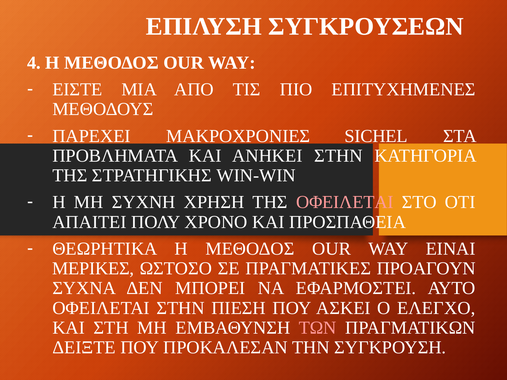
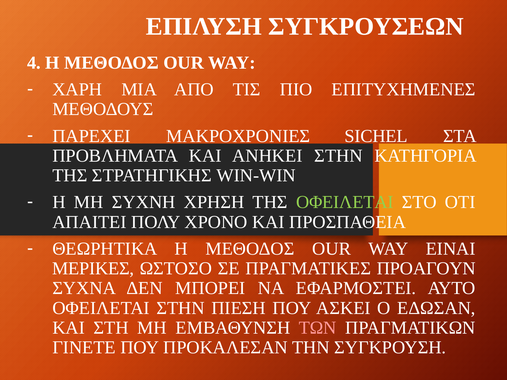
ΕΙΣΤΕ: ΕΙΣΤΕ -> ΧΑΡΗ
ΟΦΕΙΛΕΤΑΙ at (345, 202) colour: pink -> light green
ΕΛΕΓΧΟ: ΕΛΕΓΧΟ -> ΕΔΩΣΑΝ
ΔΕΙΞΤΕ: ΔΕΙΞΤΕ -> ΓΙΝΕΤΕ
